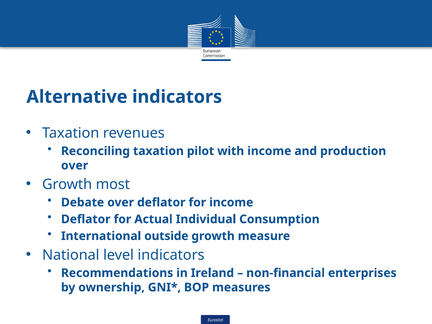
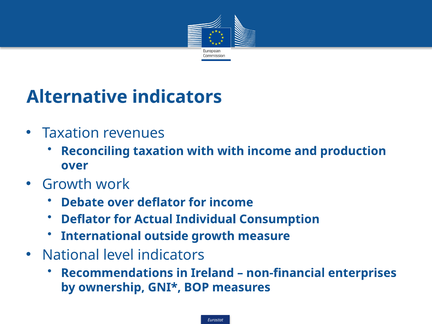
taxation pilot: pilot -> with
most: most -> work
